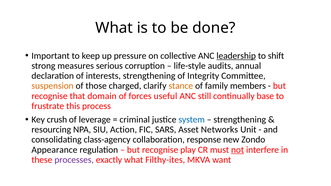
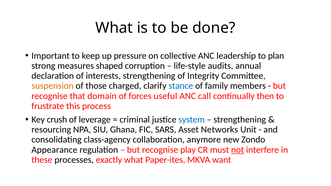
leadership underline: present -> none
shift: shift -> plan
serious: serious -> shaped
stance colour: orange -> blue
still: still -> call
base: base -> then
Action: Action -> Ghana
response: response -> anymore
processes colour: purple -> black
Filthy-ites: Filthy-ites -> Paper-ites
